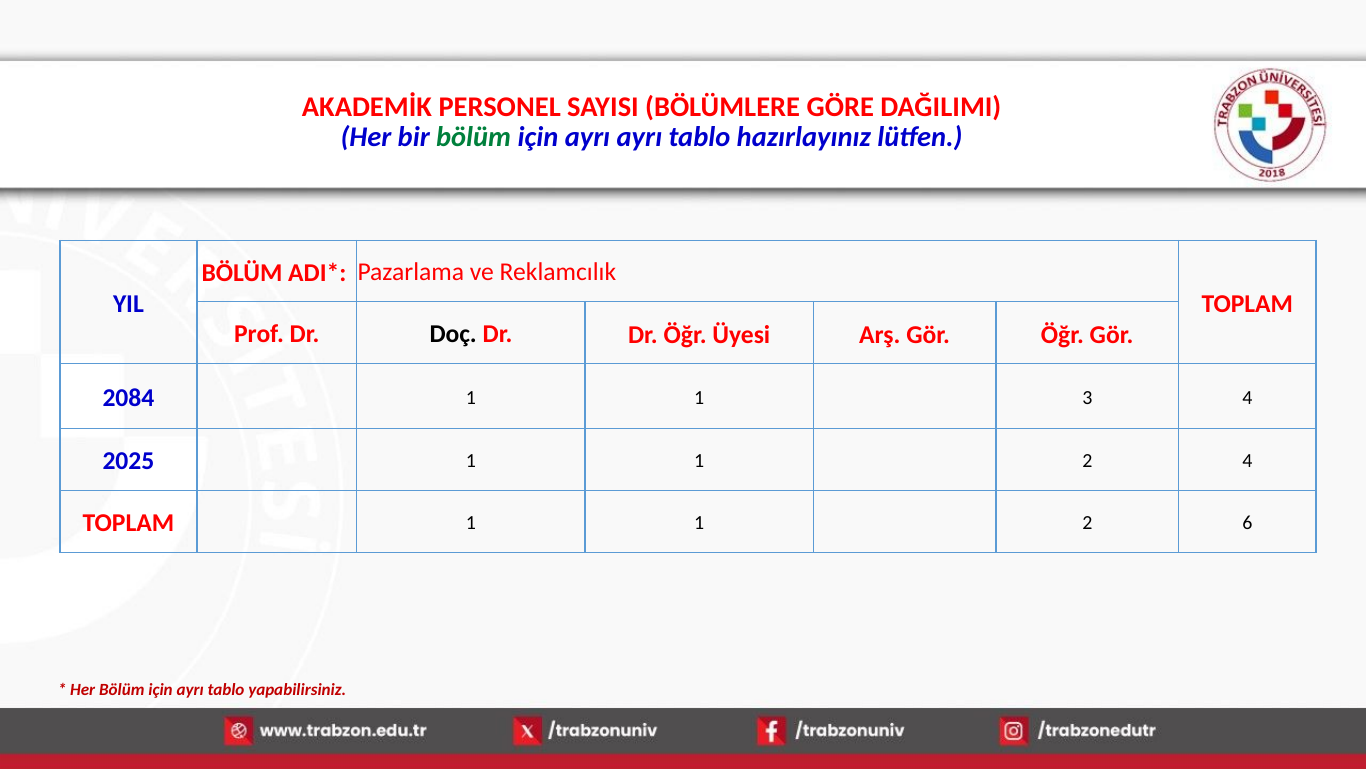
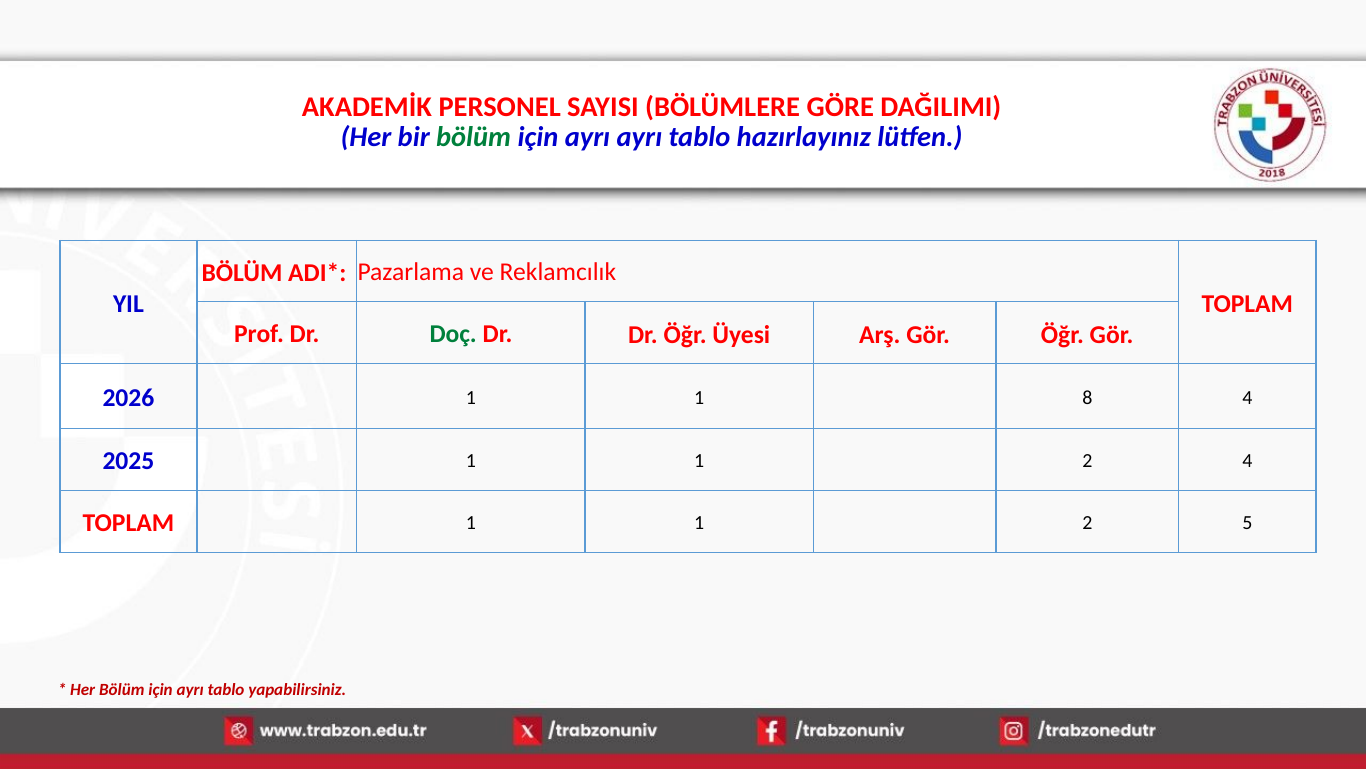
Doç colour: black -> green
2084: 2084 -> 2026
3: 3 -> 8
6: 6 -> 5
